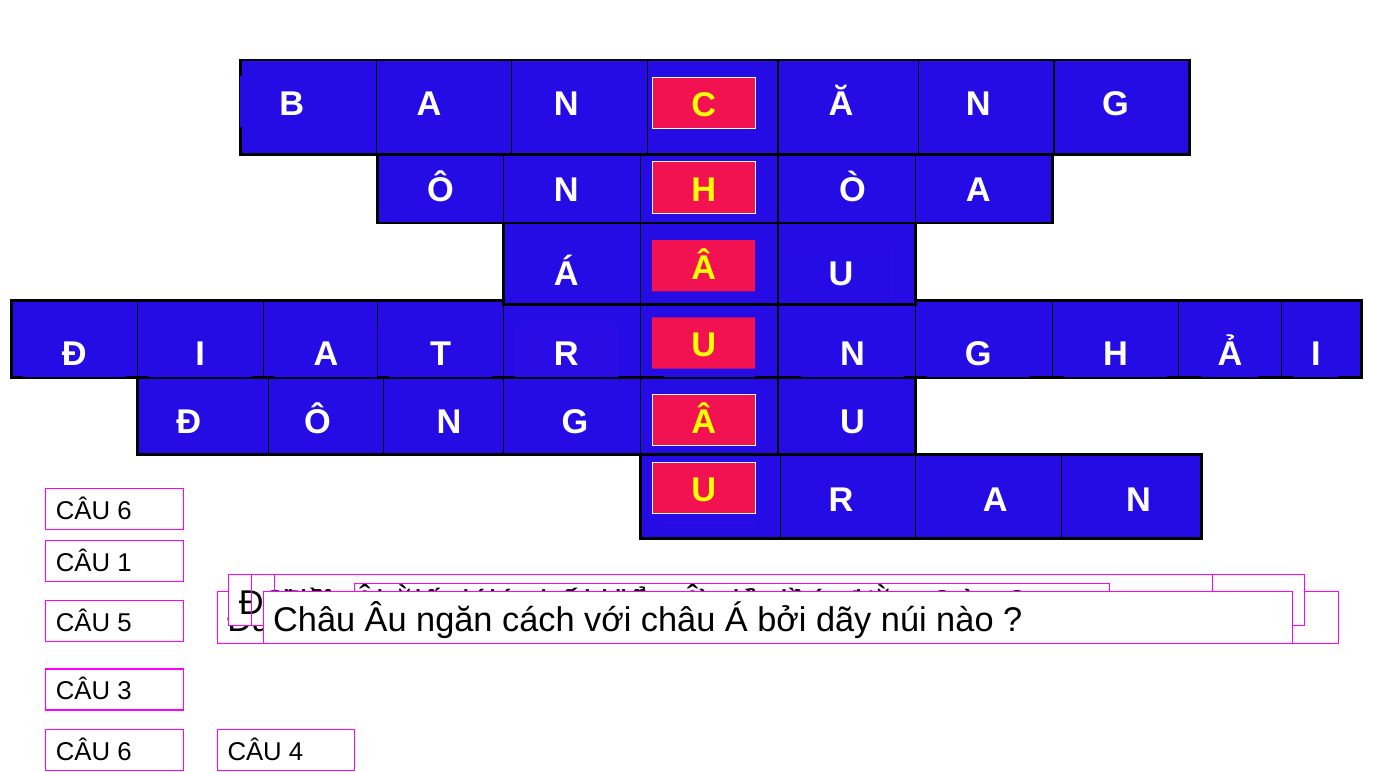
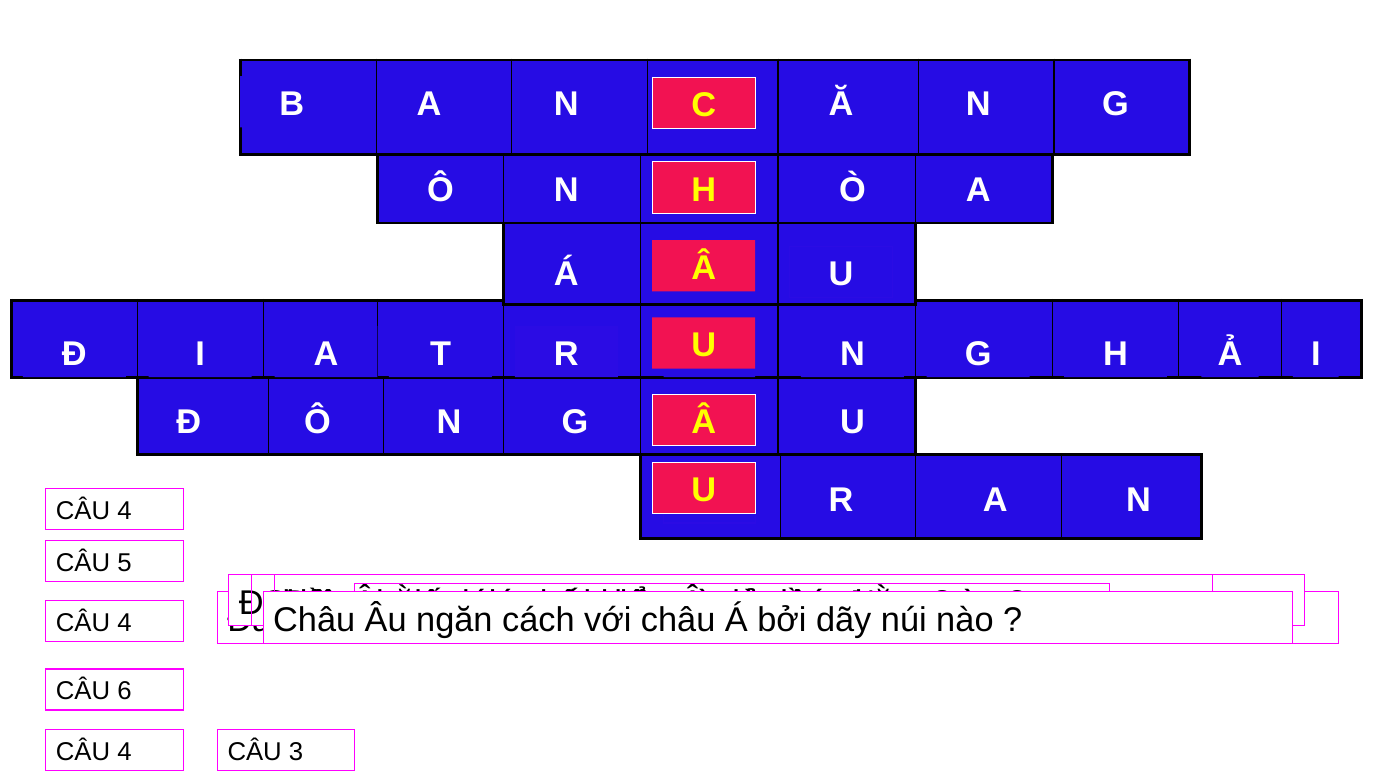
6 at (124, 511): 6 -> 4
1: 1 -> 5
5 at (124, 623): 5 -> 4
3: 3 -> 6
6 at (124, 752): 6 -> 4
4: 4 -> 3
